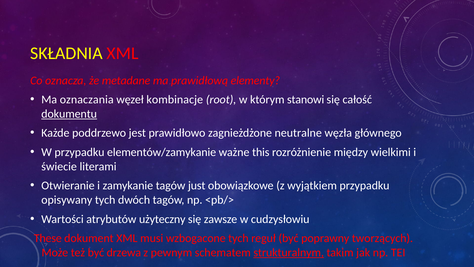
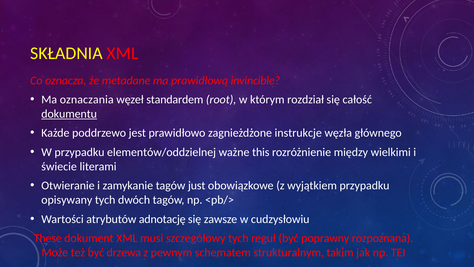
elementy: elementy -> invincible
kombinacje: kombinacje -> standardem
stanowi: stanowi -> rozdział
neutralne: neutralne -> instrukcje
elementów/zamykanie: elementów/zamykanie -> elementów/oddzielnej
użyteczny: użyteczny -> adnotację
wzbogacone: wzbogacone -> szczegółowy
tworzących: tworzących -> rozpoznana
strukturalnym underline: present -> none
